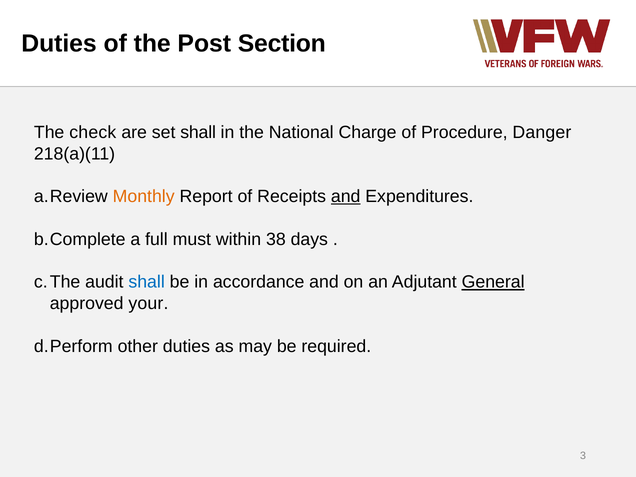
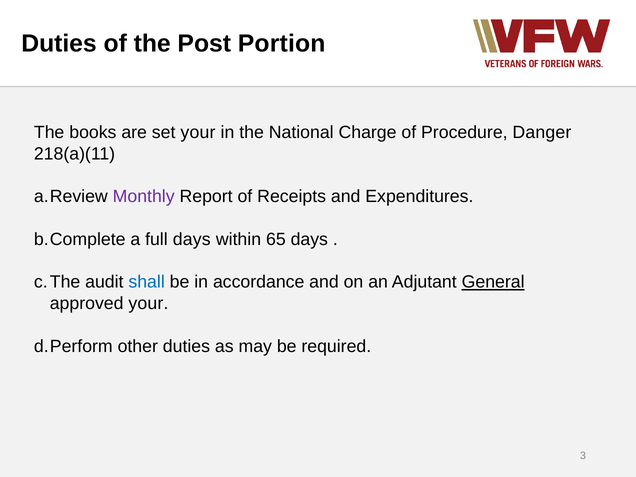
Section: Section -> Portion
check: check -> books
set shall: shall -> your
Monthly colour: orange -> purple
and at (346, 197) underline: present -> none
full must: must -> days
38: 38 -> 65
